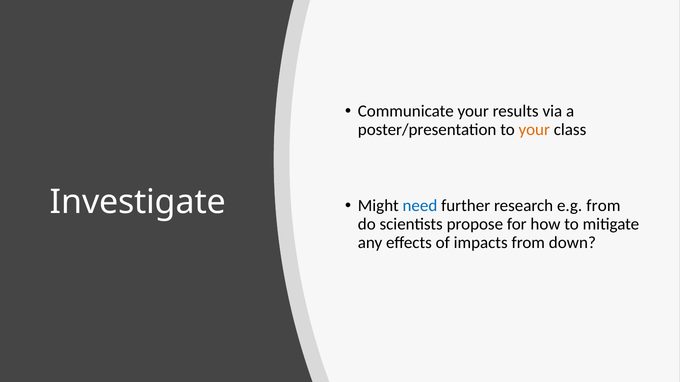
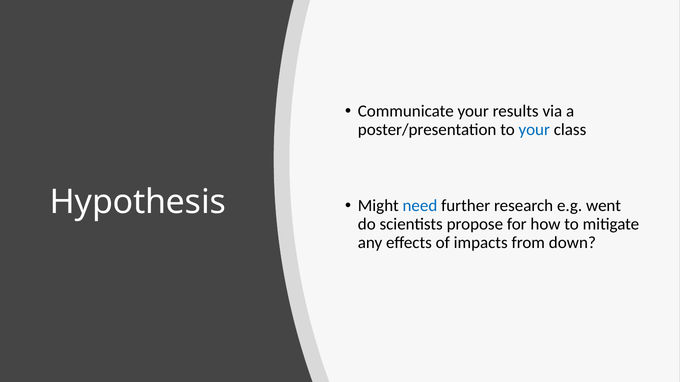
your at (534, 130) colour: orange -> blue
Investigate: Investigate -> Hypothesis
e.g from: from -> went
